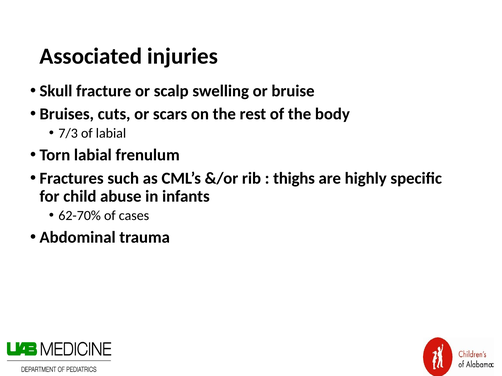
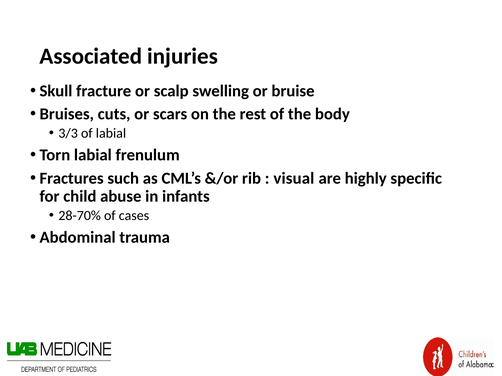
7/3: 7/3 -> 3/3
thighs: thighs -> visual
62-70%: 62-70% -> 28-70%
